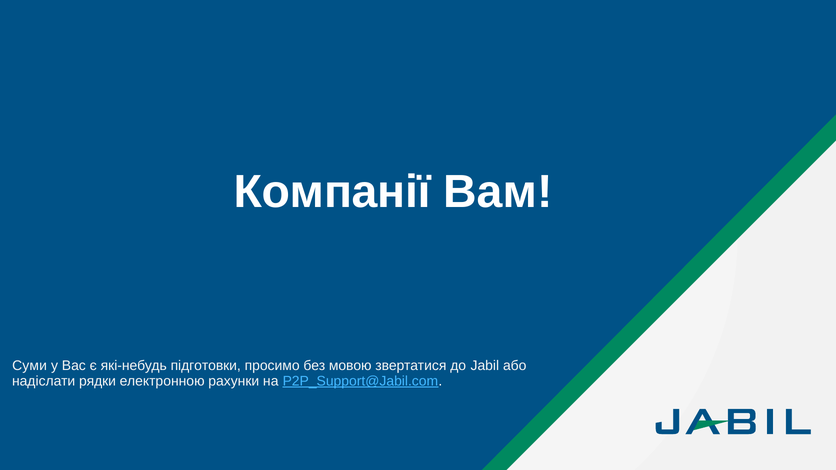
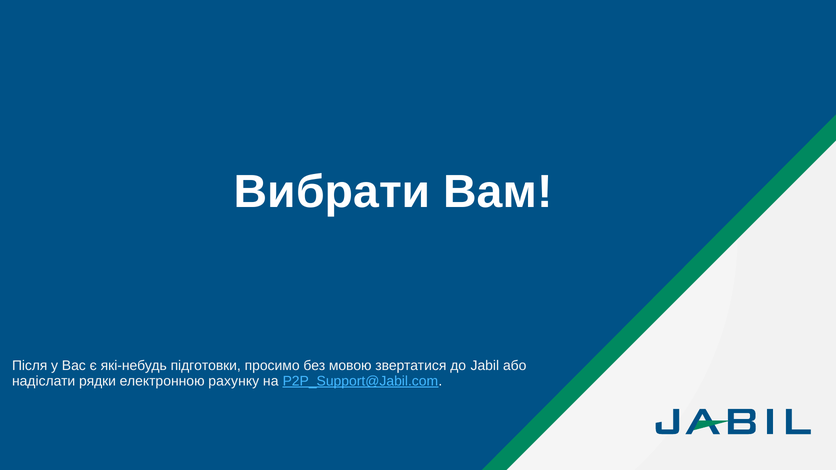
Компанії: Компанії -> Вибрати
Суми: Суми -> Після
рахунки: рахунки -> рахунку
